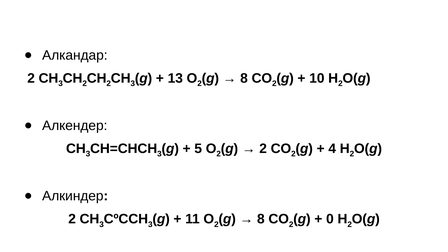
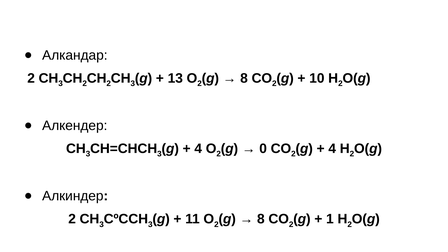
5 at (198, 149): 5 -> 4
2 at (263, 149): 2 -> 0
0: 0 -> 1
